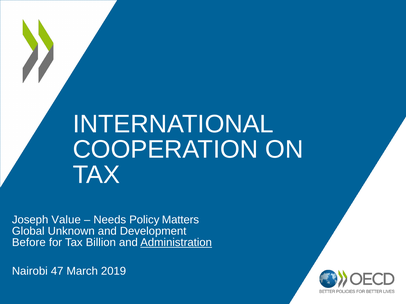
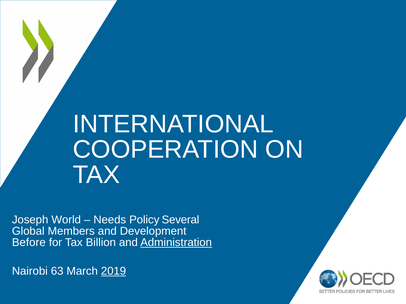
Value: Value -> World
Matters: Matters -> Several
Unknown: Unknown -> Members
47: 47 -> 63
2019 underline: none -> present
